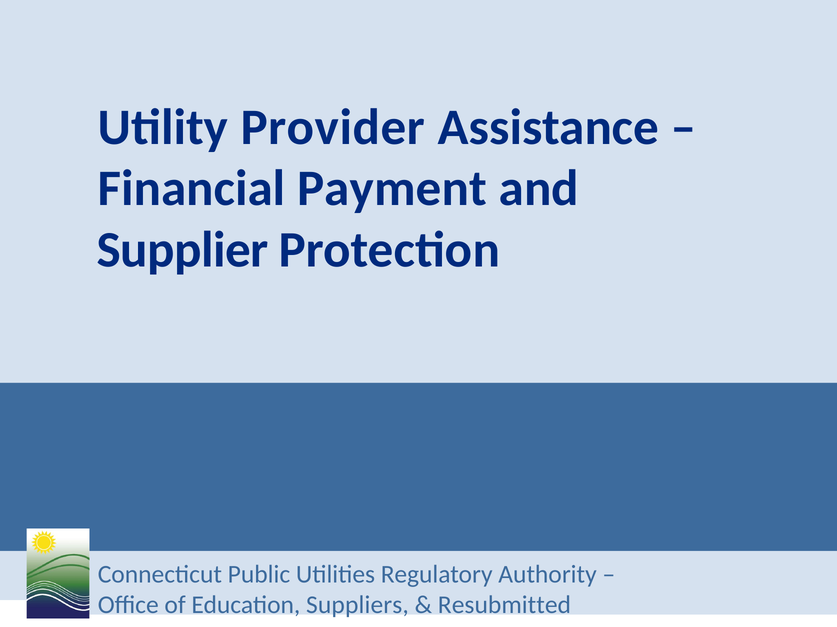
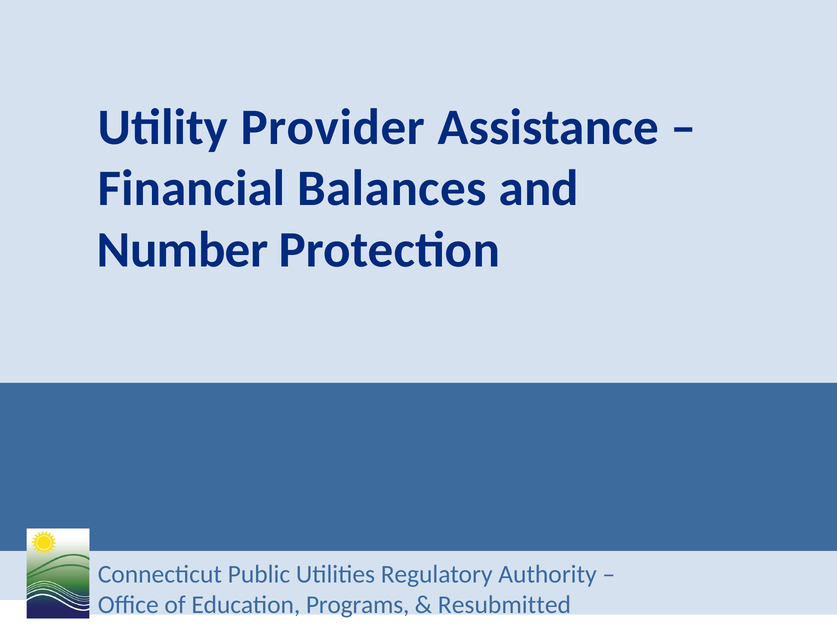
Payment: Payment -> Balances
Supplier: Supplier -> Number
Suppliers: Suppliers -> Programs
